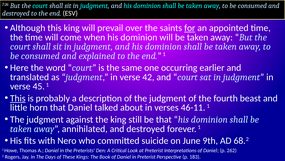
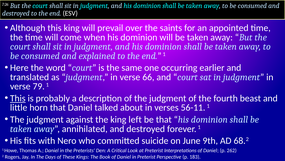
for underline: present -> none
42: 42 -> 66
45: 45 -> 79
46-11: 46-11 -> 56-11
still: still -> left
